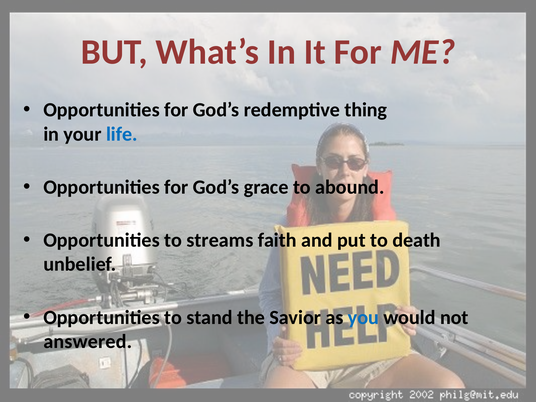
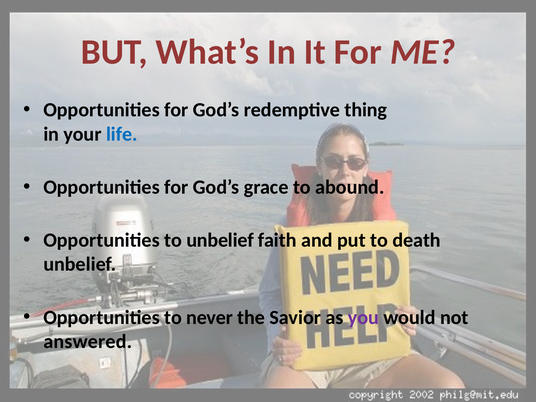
to streams: streams -> unbelief
stand: stand -> never
you colour: blue -> purple
